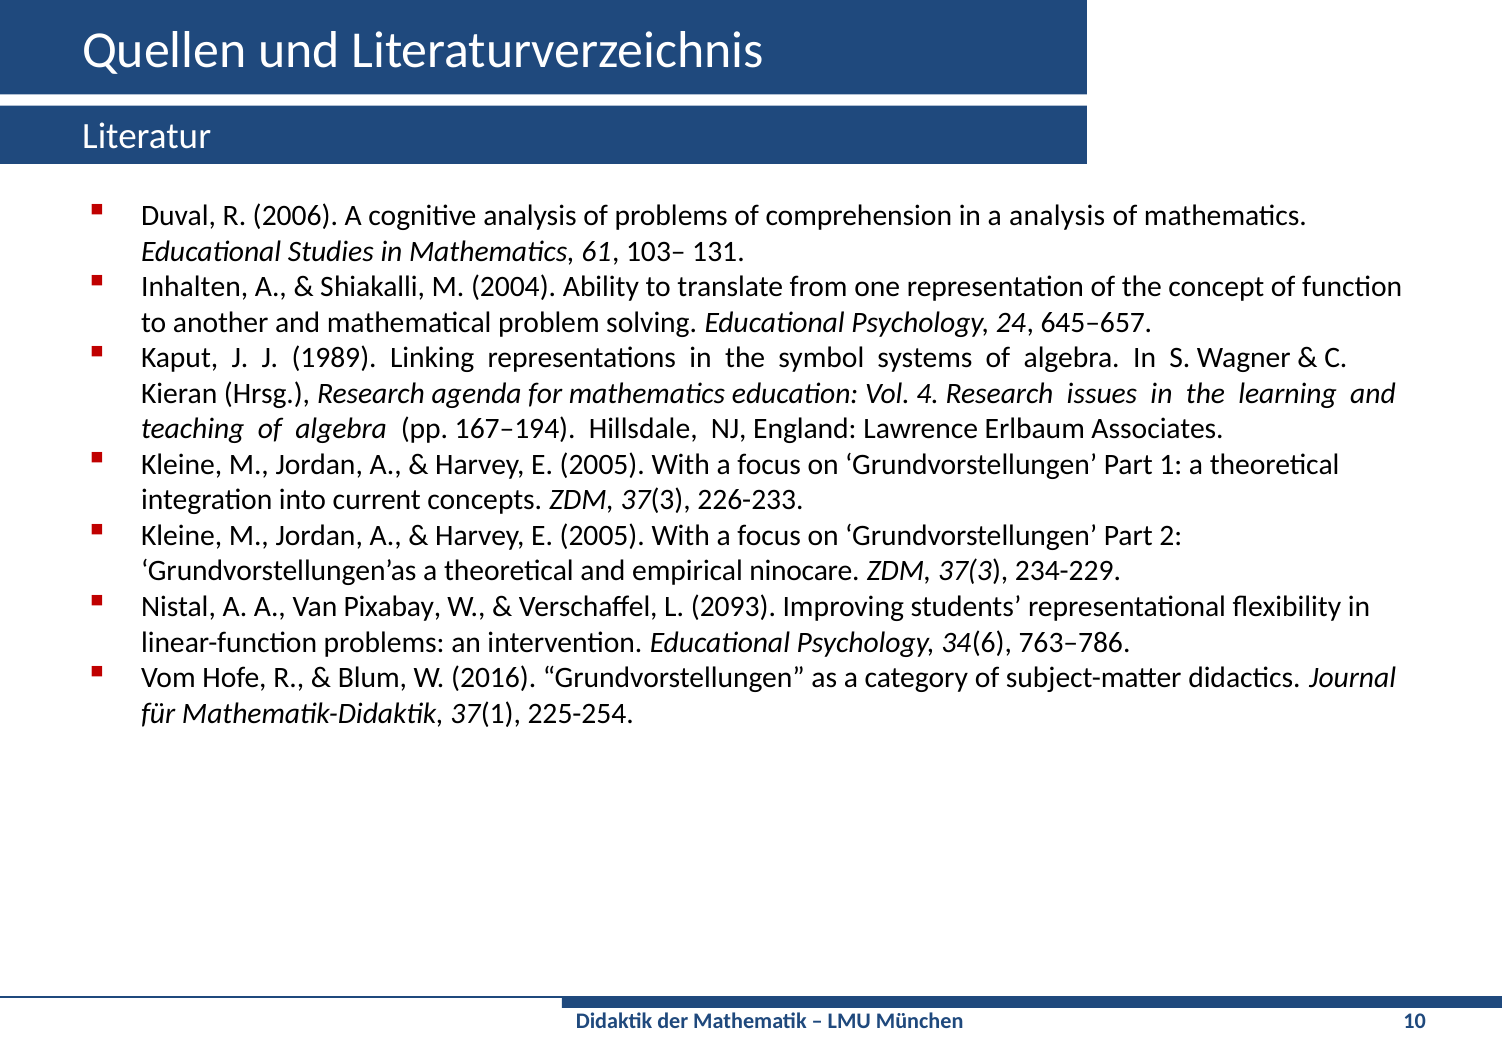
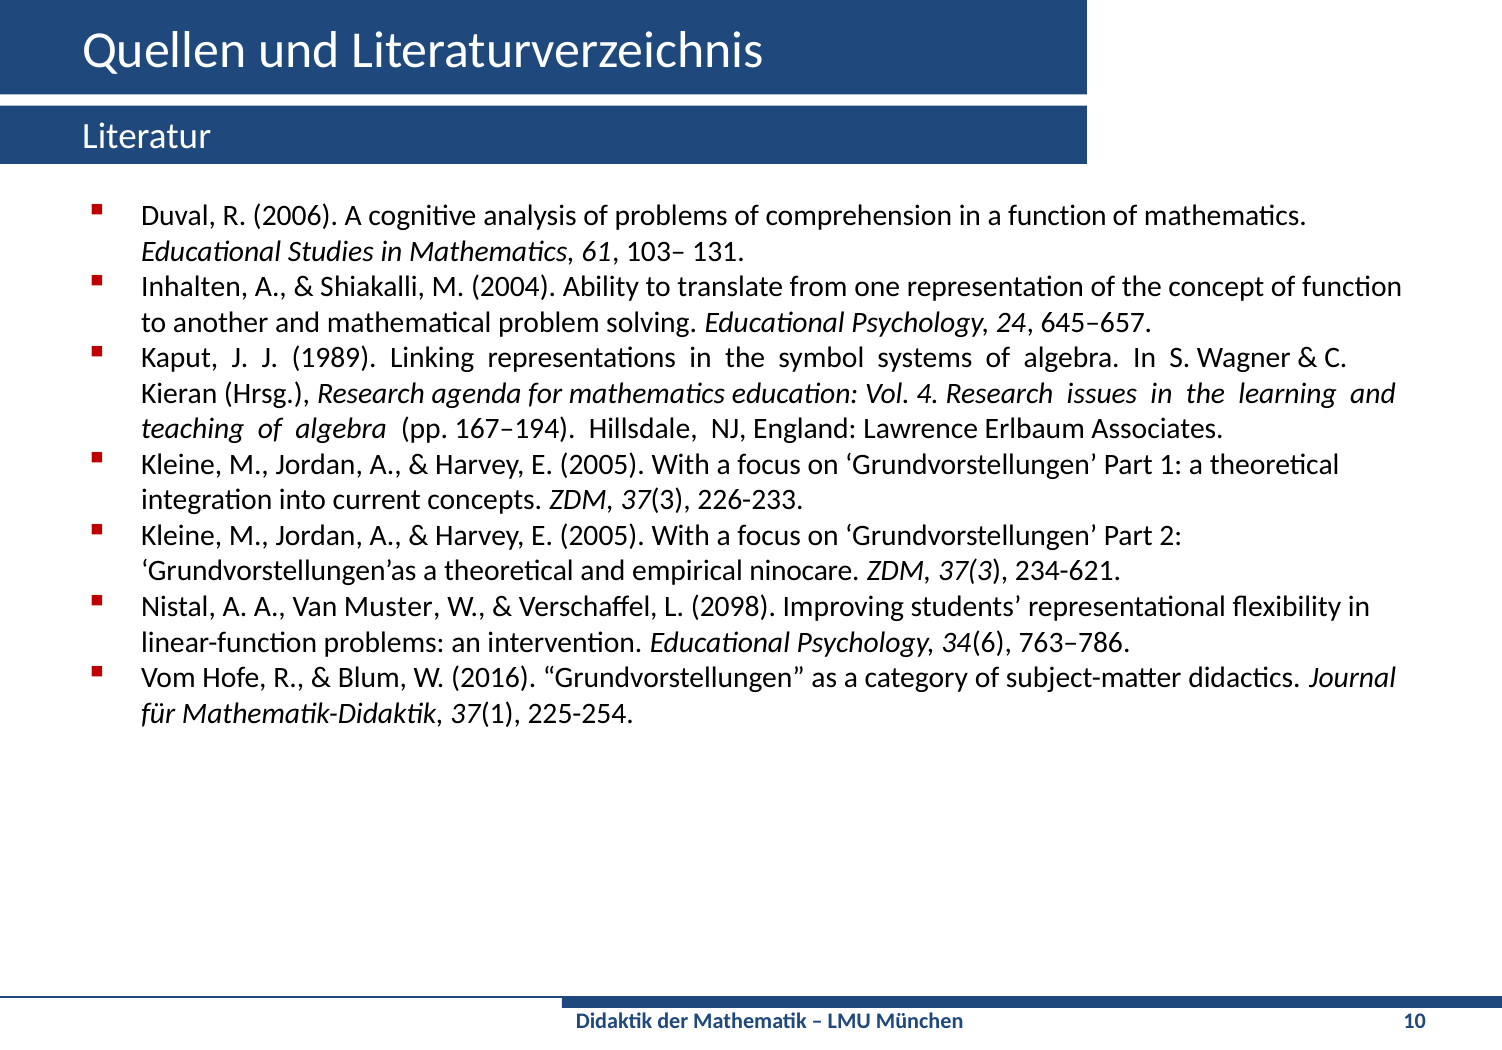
a analysis: analysis -> function
234-229: 234-229 -> 234-621
Pixabay: Pixabay -> Muster
2093: 2093 -> 2098
